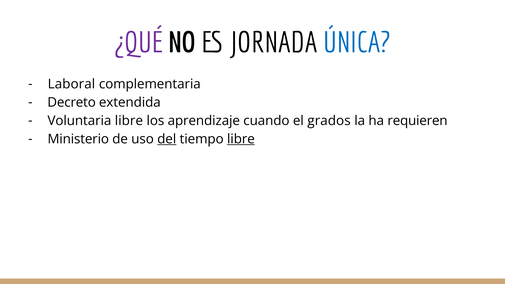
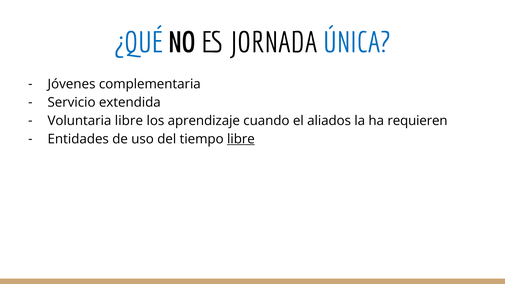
¿QUÉ colour: purple -> blue
Laboral: Laboral -> Jóvenes
Decreto: Decreto -> Servicio
grados: grados -> aliados
Ministerio: Ministerio -> Entidades
del underline: present -> none
